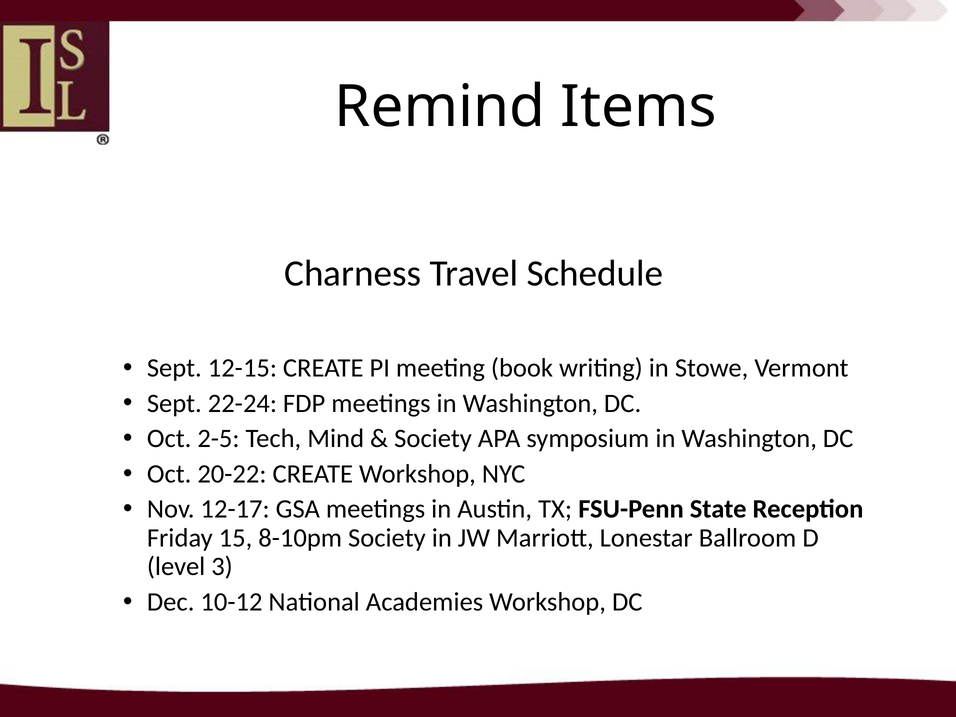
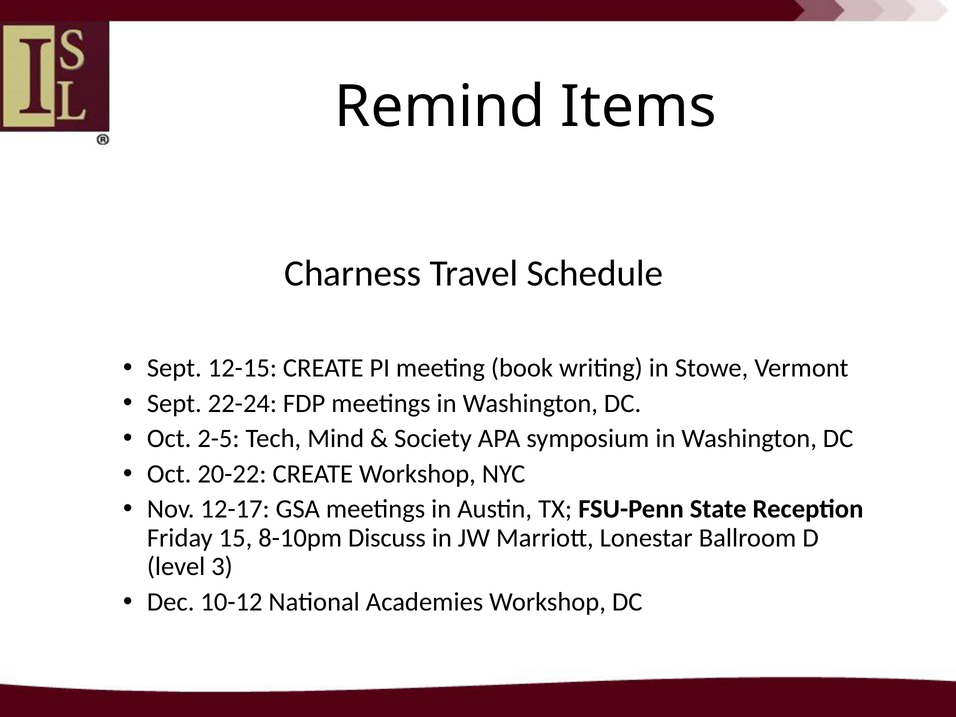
8-10pm Society: Society -> Discuss
